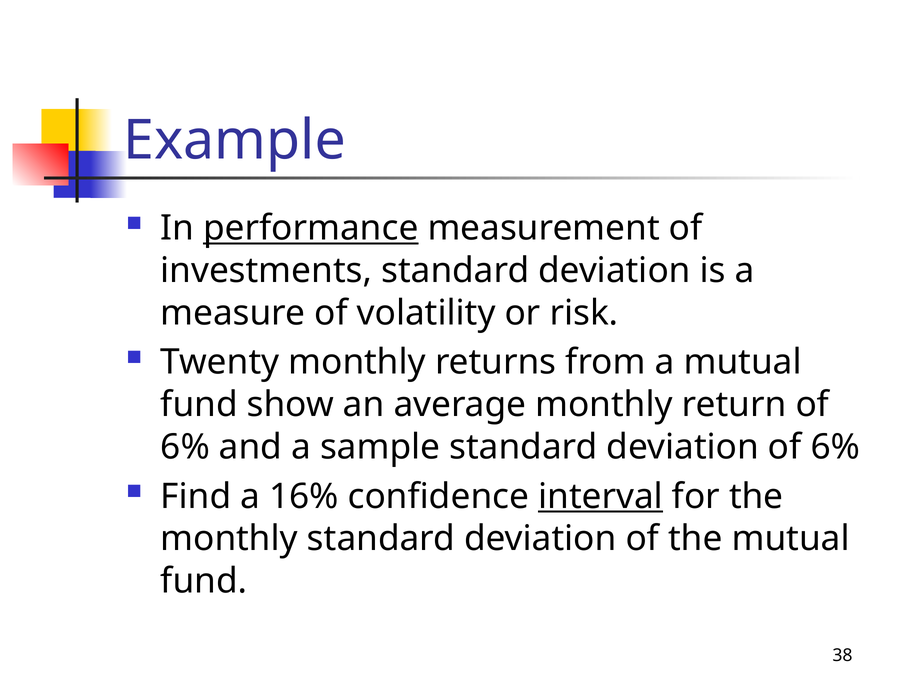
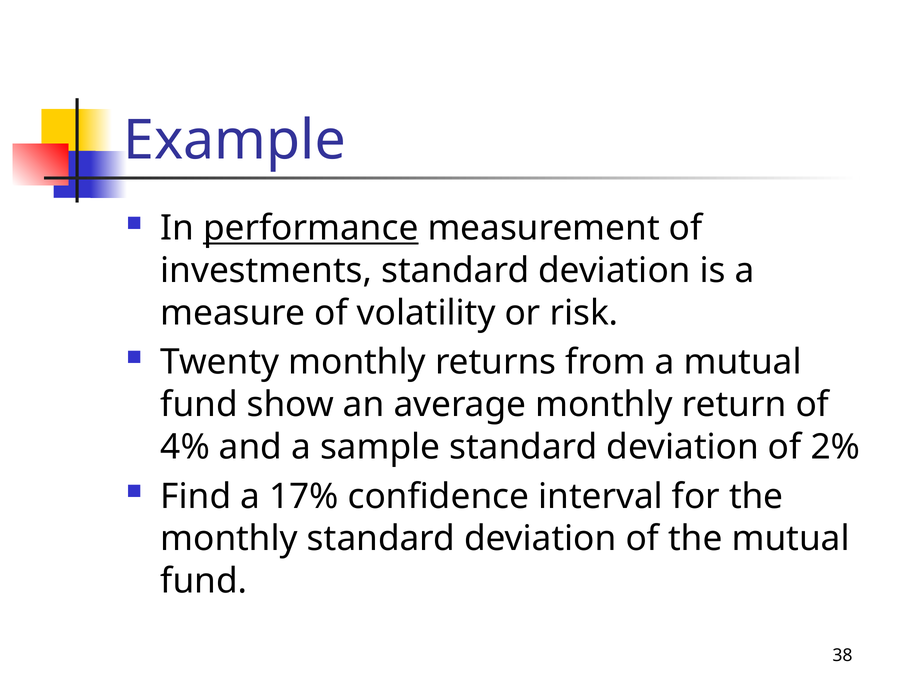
6% at (185, 447): 6% -> 4%
deviation of 6%: 6% -> 2%
16%: 16% -> 17%
interval underline: present -> none
